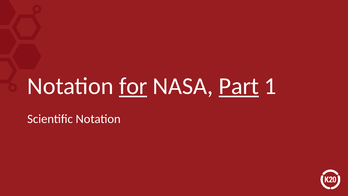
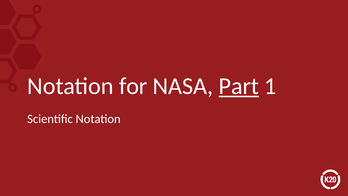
for underline: present -> none
